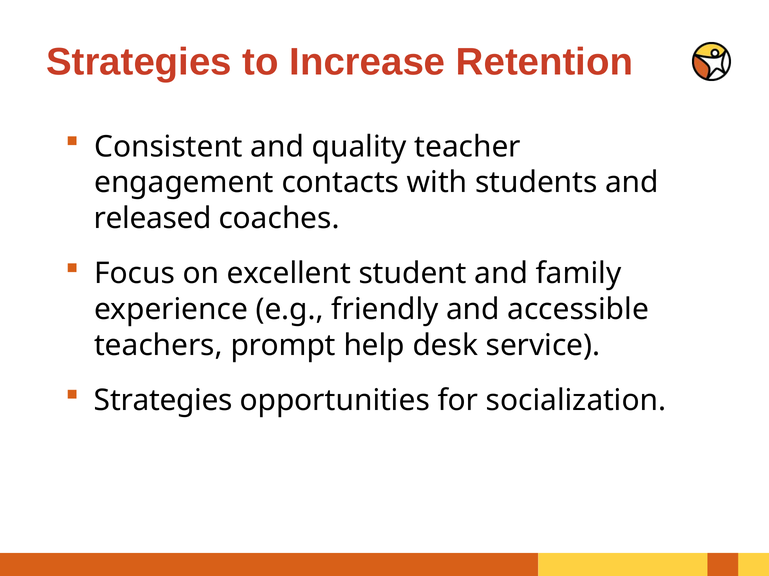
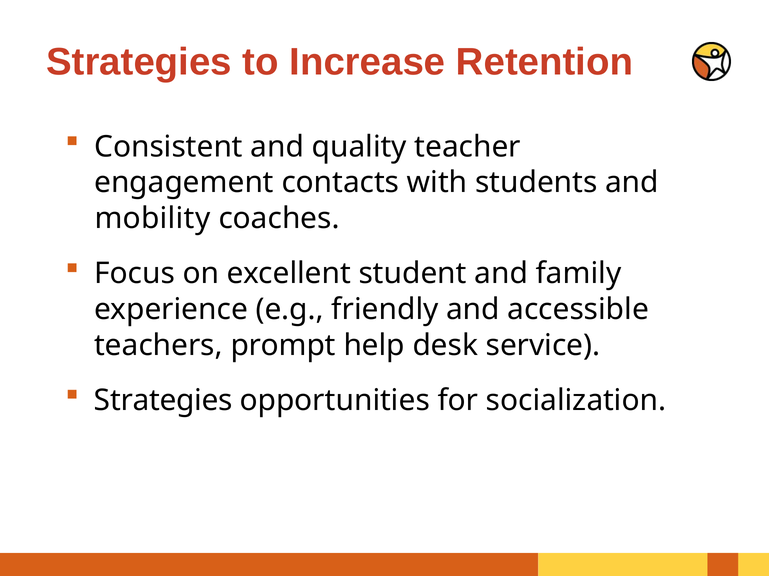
released: released -> mobility
